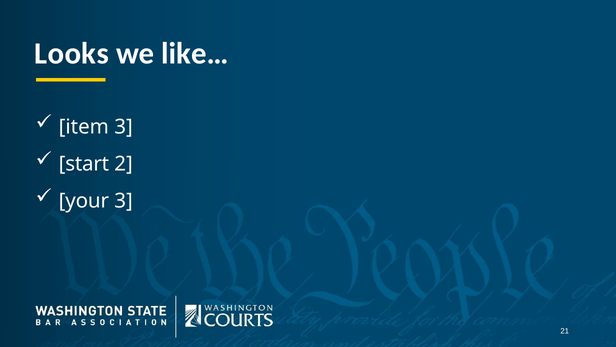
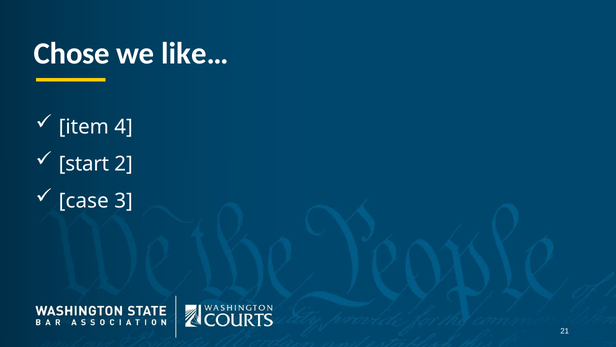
Looks: Looks -> Chose
item 3: 3 -> 4
your: your -> case
